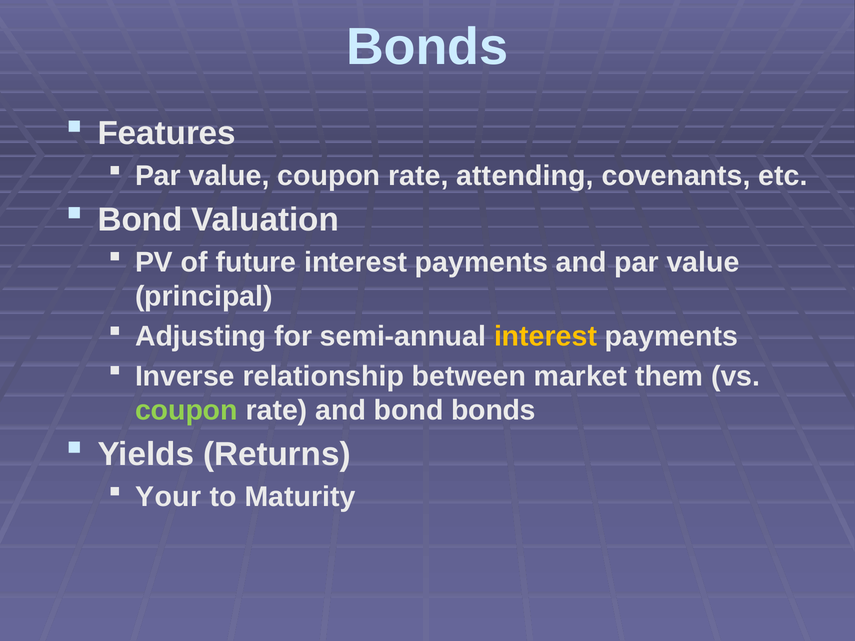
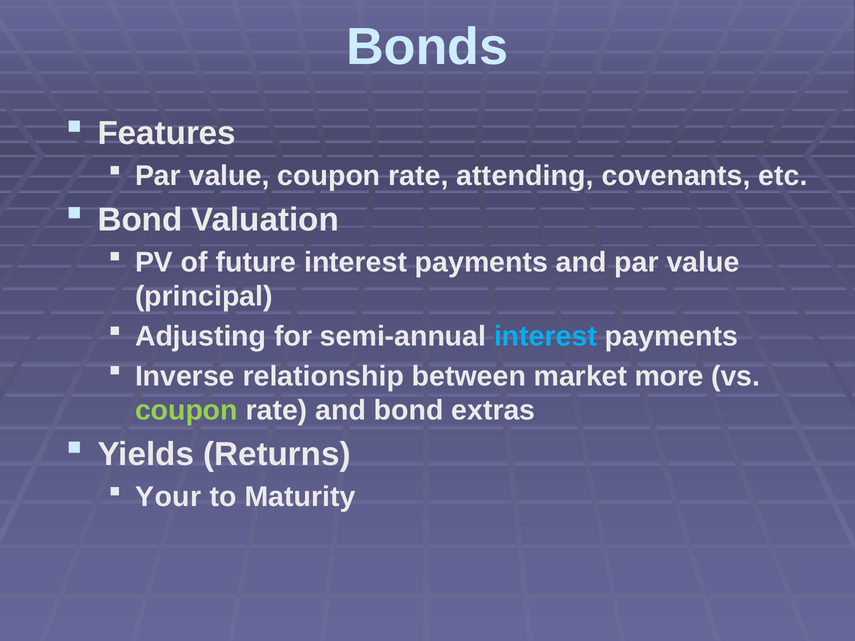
interest at (546, 336) colour: yellow -> light blue
them: them -> more
bond bonds: bonds -> extras
